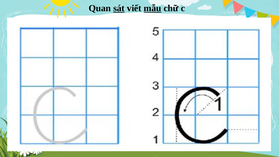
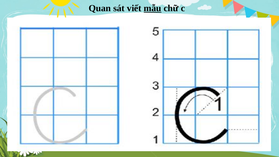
sát underline: present -> none
